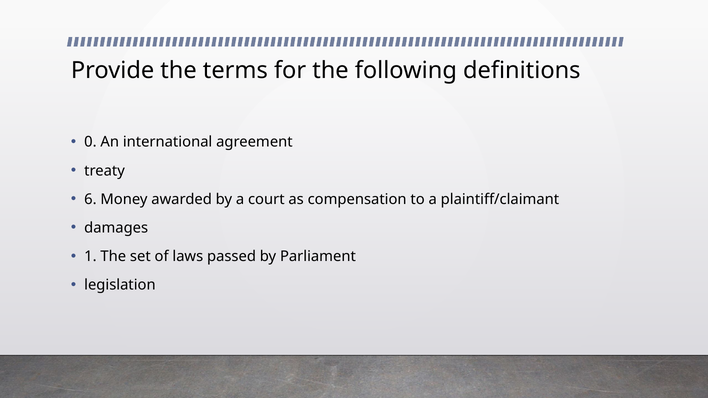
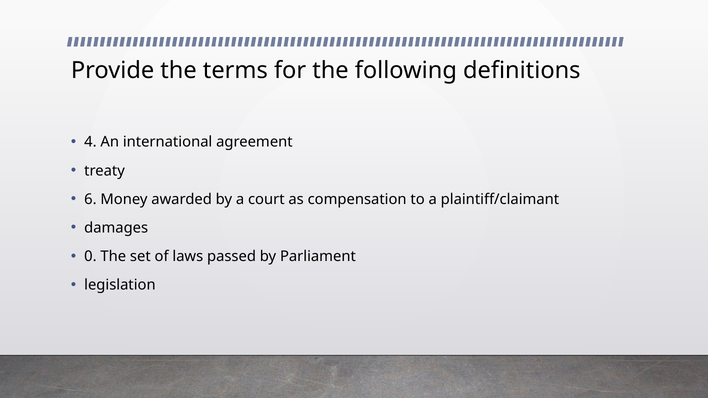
0: 0 -> 4
1: 1 -> 0
